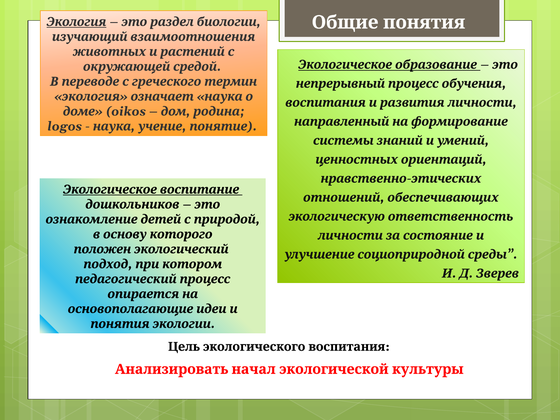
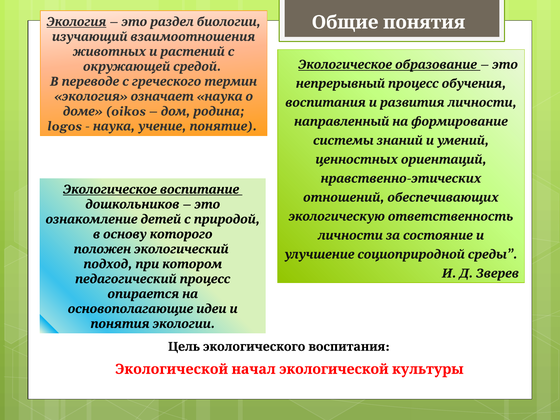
Анализировать at (172, 369): Анализировать -> Экологической
